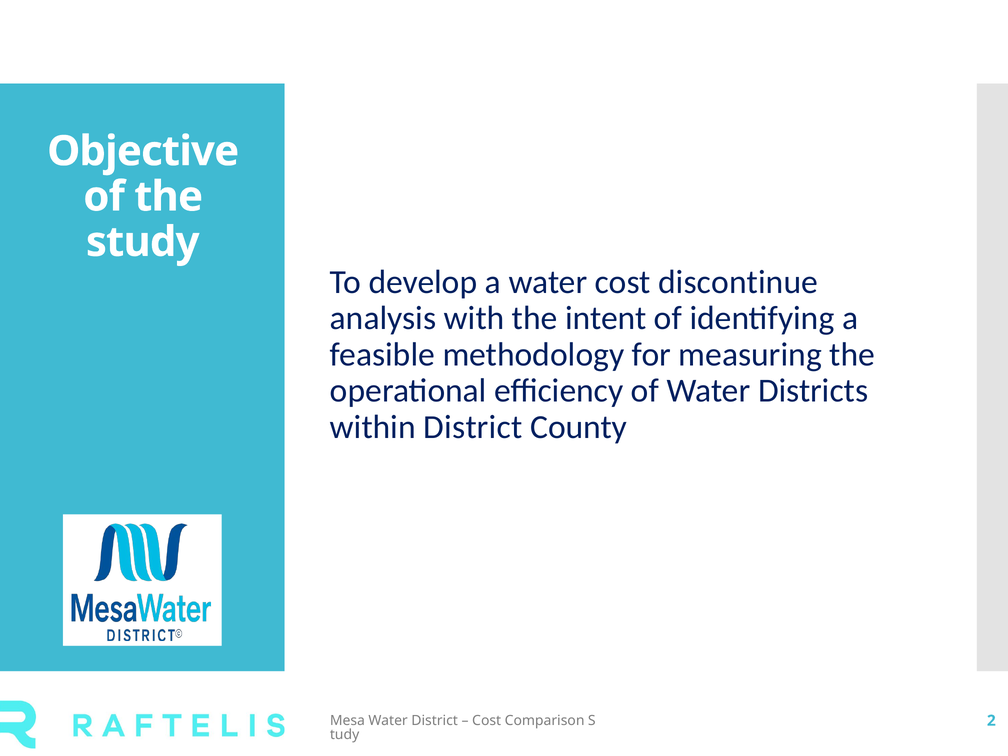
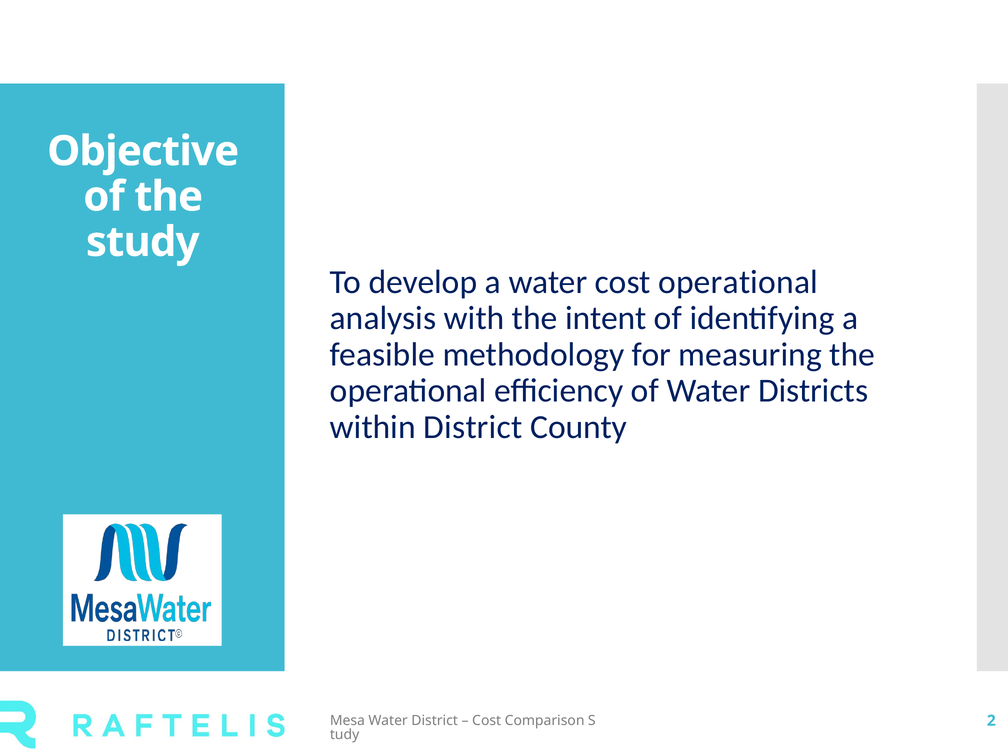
cost discontinue: discontinue -> operational
